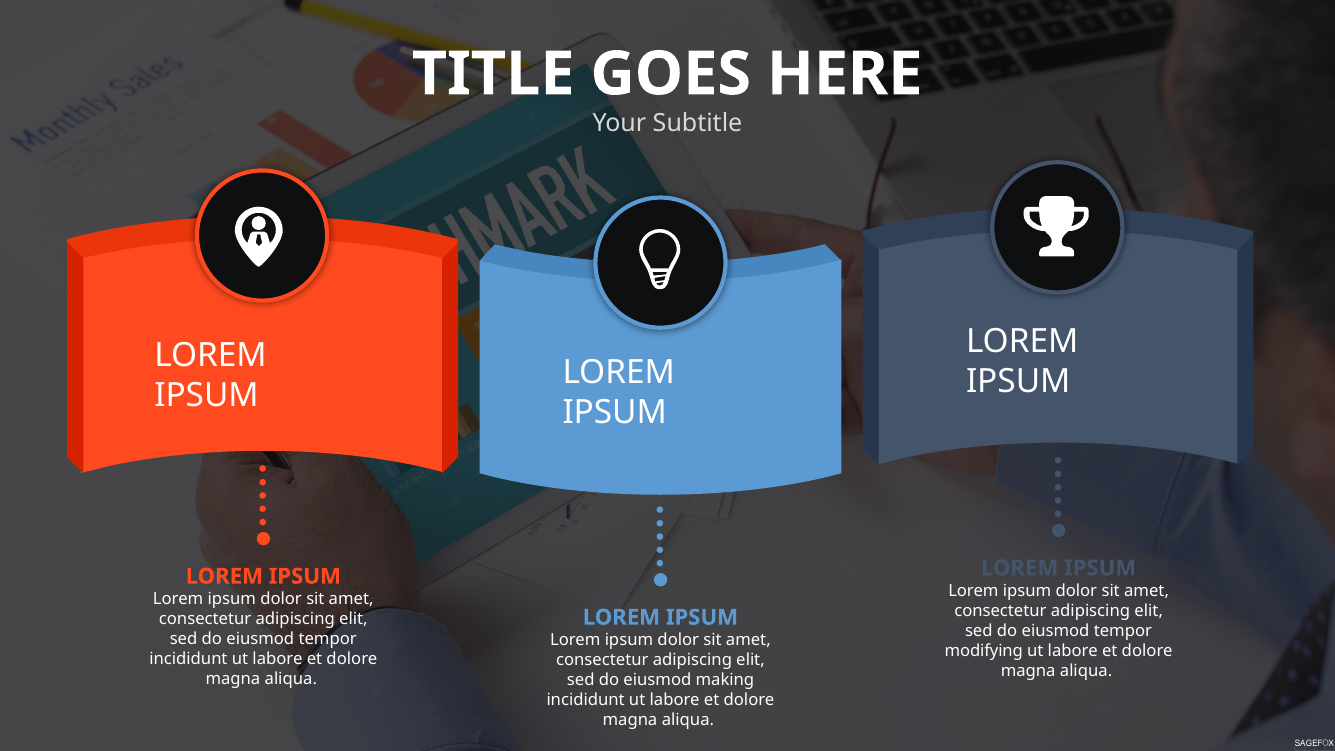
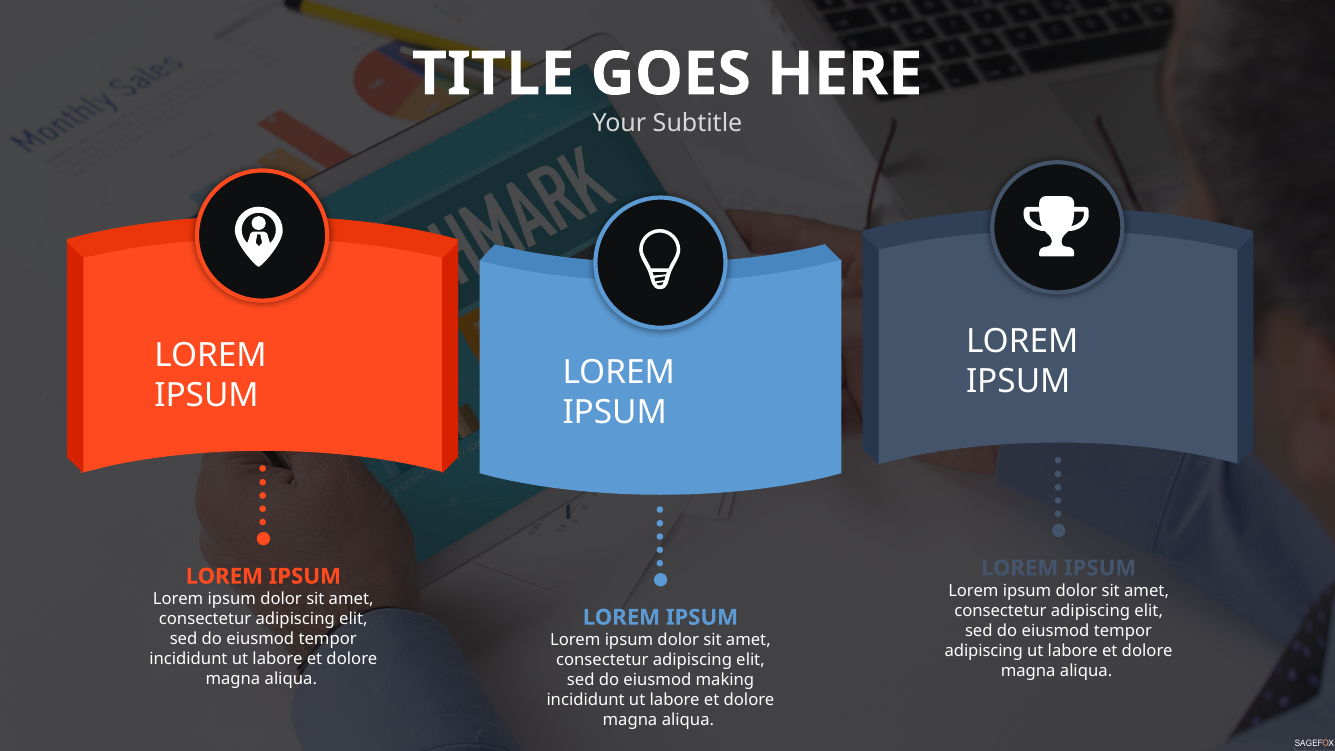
modifying at (984, 651): modifying -> adipiscing
